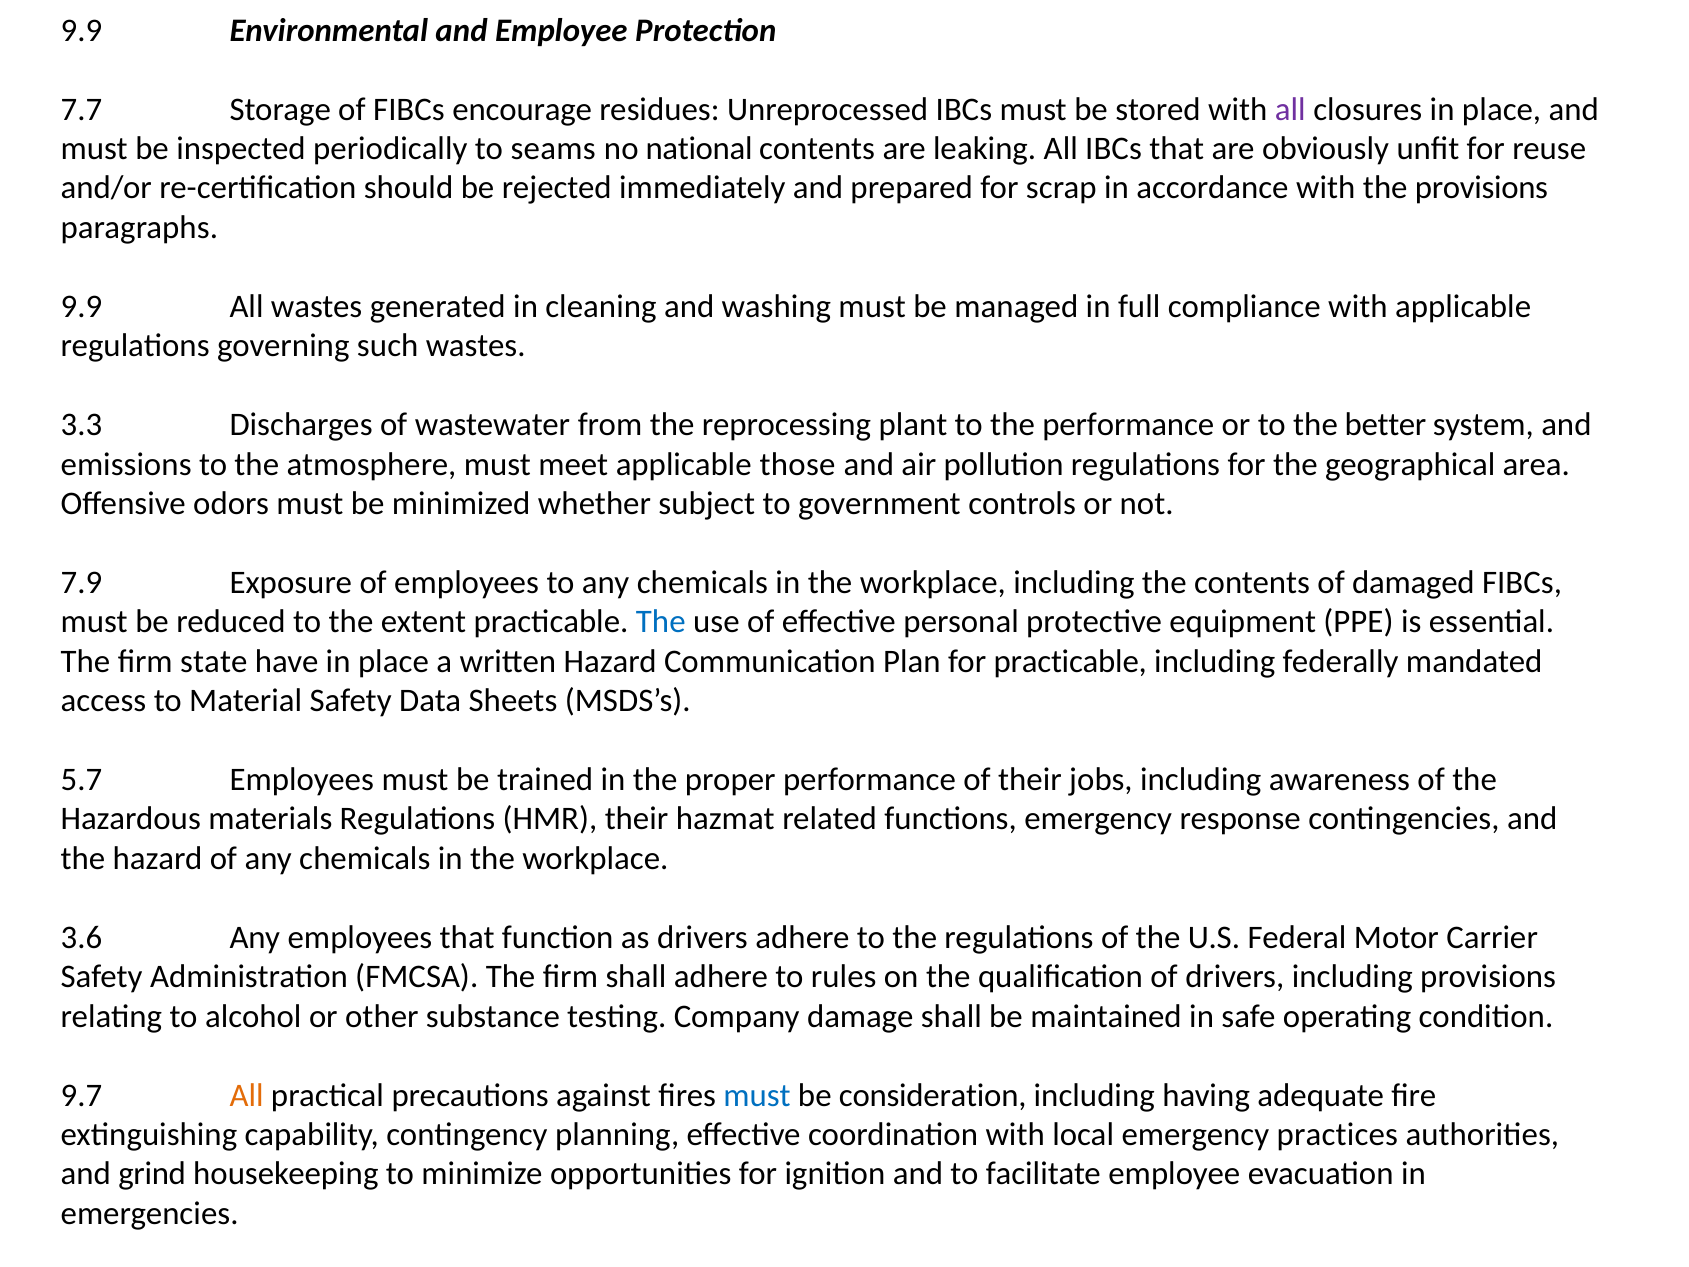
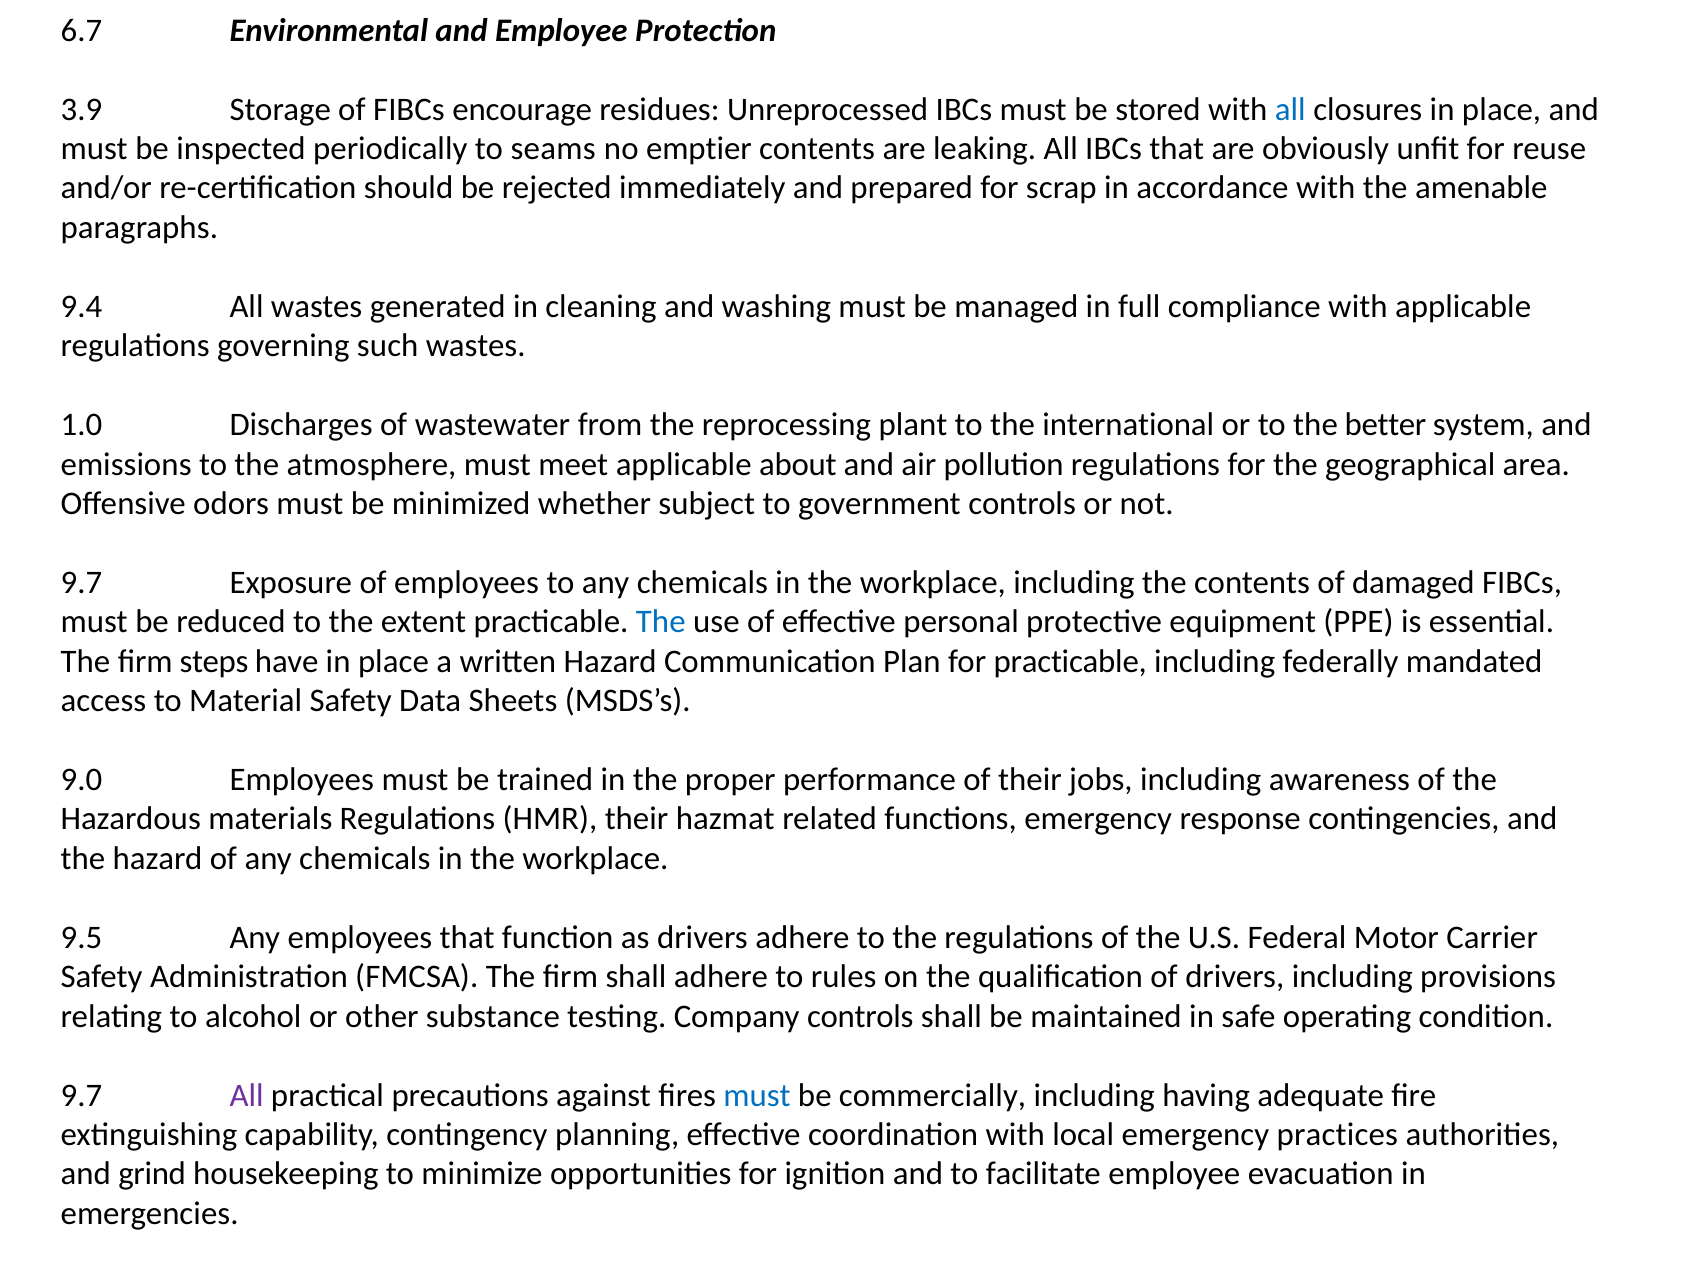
9.9 at (81, 30): 9.9 -> 6.7
7.7: 7.7 -> 3.9
all at (1290, 109) colour: purple -> blue
national: national -> emptier
the provisions: provisions -> amenable
9.9 at (81, 306): 9.9 -> 9.4
3.3: 3.3 -> 1.0
the performance: performance -> international
those: those -> about
7.9 at (81, 582): 7.9 -> 9.7
state: state -> steps
5.7: 5.7 -> 9.0
3.6: 3.6 -> 9.5
Company damage: damage -> controls
All at (247, 1095) colour: orange -> purple
consideration: consideration -> commercially
